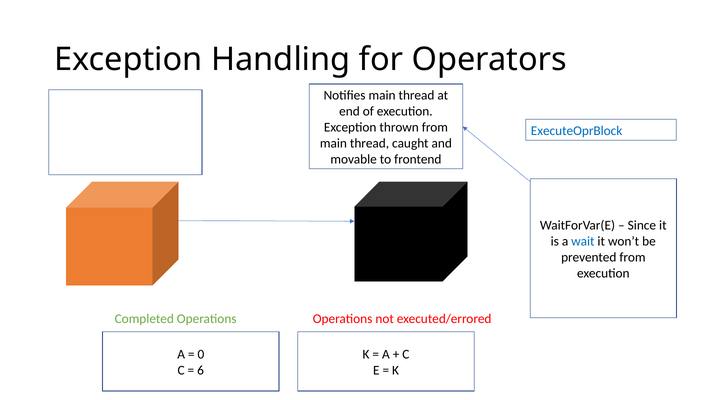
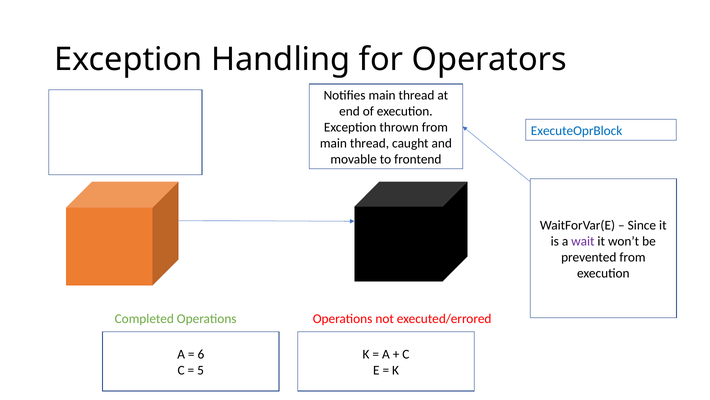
wait colour: blue -> purple
0: 0 -> 6
6: 6 -> 5
